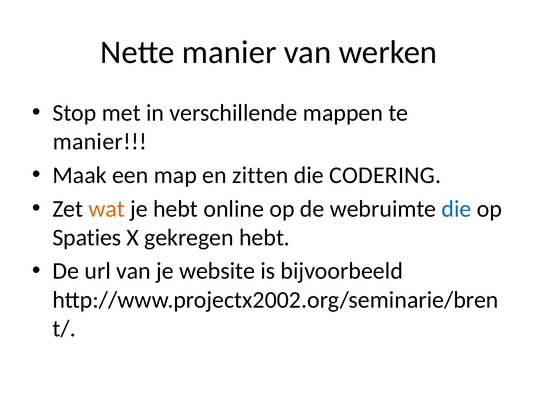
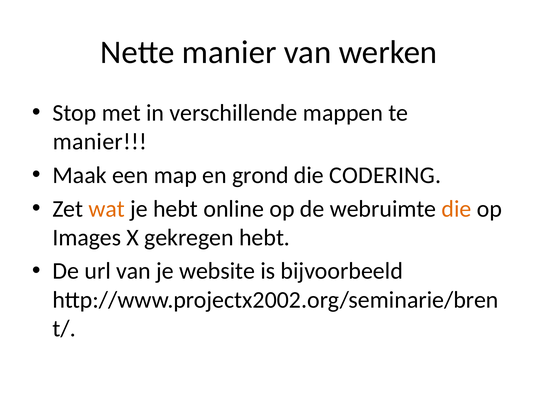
zitten: zitten -> grond
die at (457, 209) colour: blue -> orange
Spaties: Spaties -> Images
